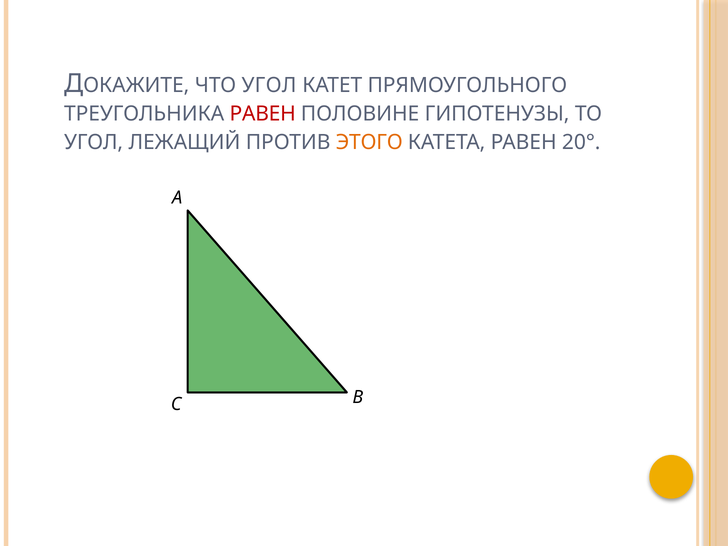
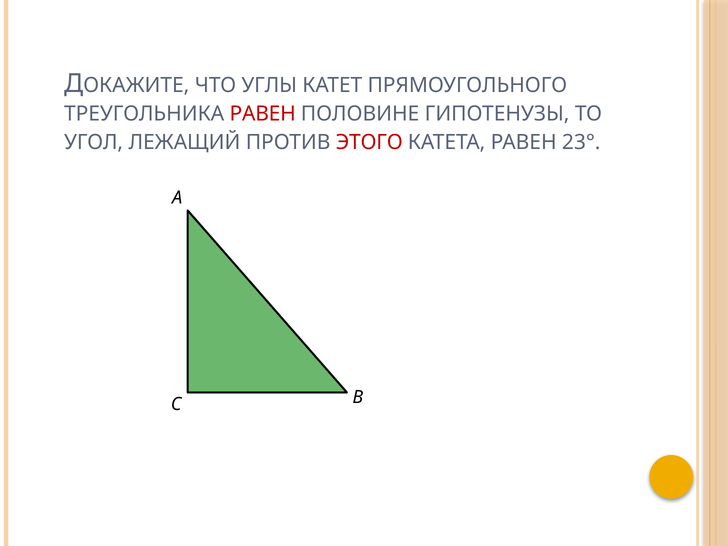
ЧТО УГОЛ: УГОЛ -> УГЛЫ
ЭТОГО colour: orange -> red
20°: 20° -> 23°
